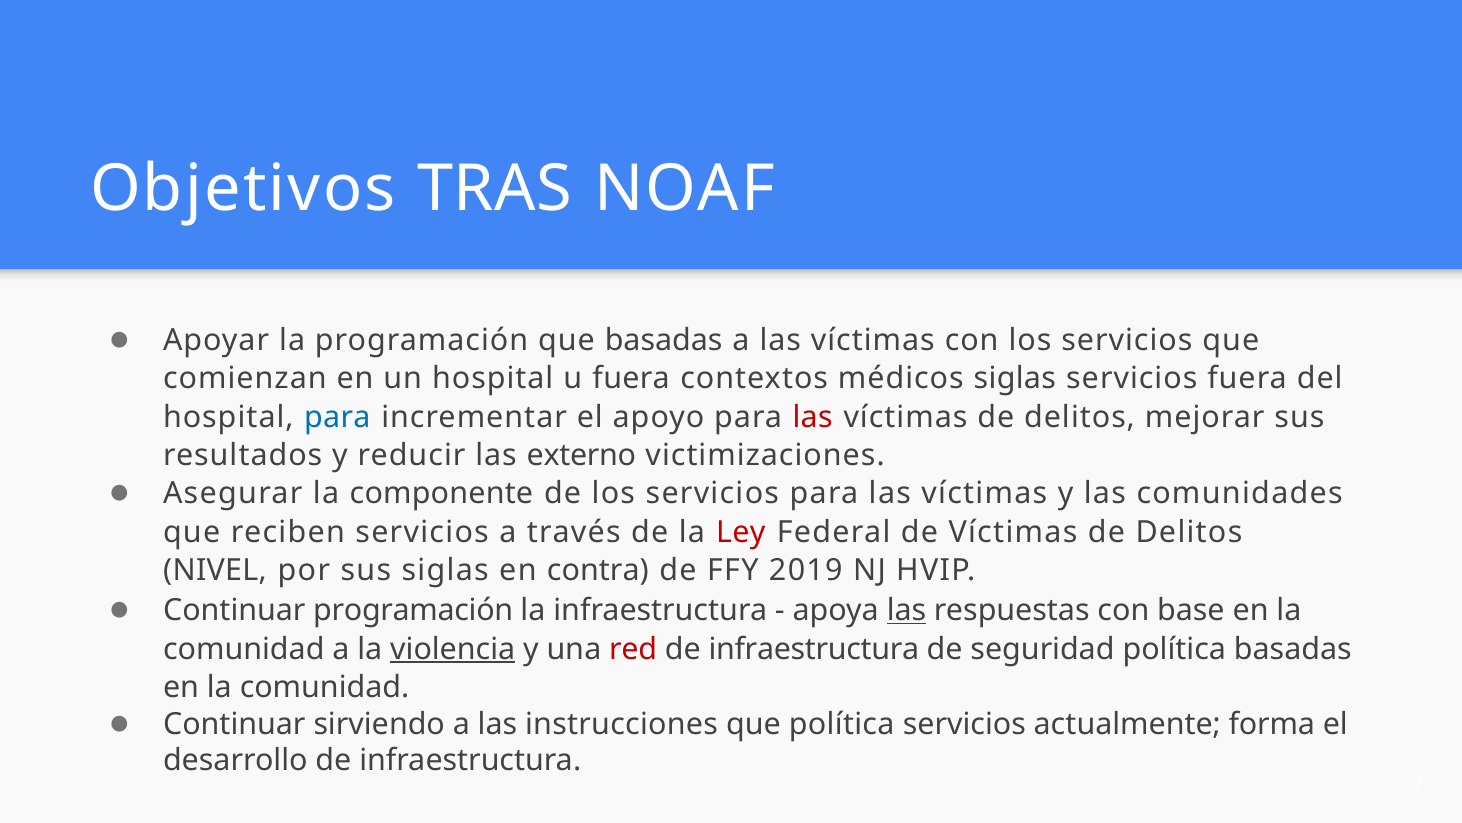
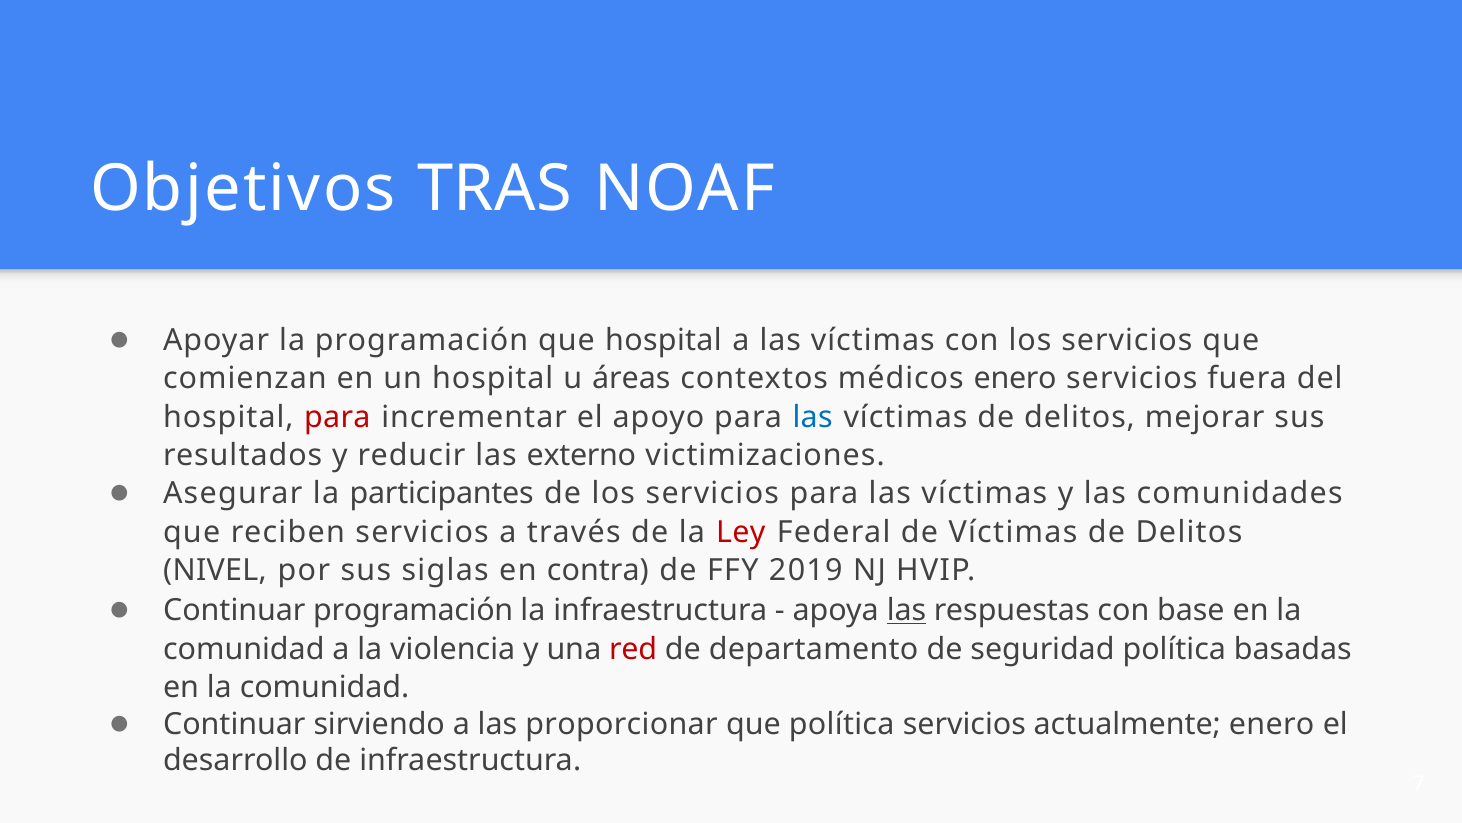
que basadas: basadas -> hospital
u fuera: fuera -> áreas
médicos siglas: siglas -> enero
para at (337, 417) colour: blue -> red
las at (813, 417) colour: red -> blue
componente: componente -> participantes
violencia underline: present -> none
infraestructura at (814, 648): infraestructura -> departamento
instrucciones: instrucciones -> proporcionar
actualmente forma: forma -> enero
